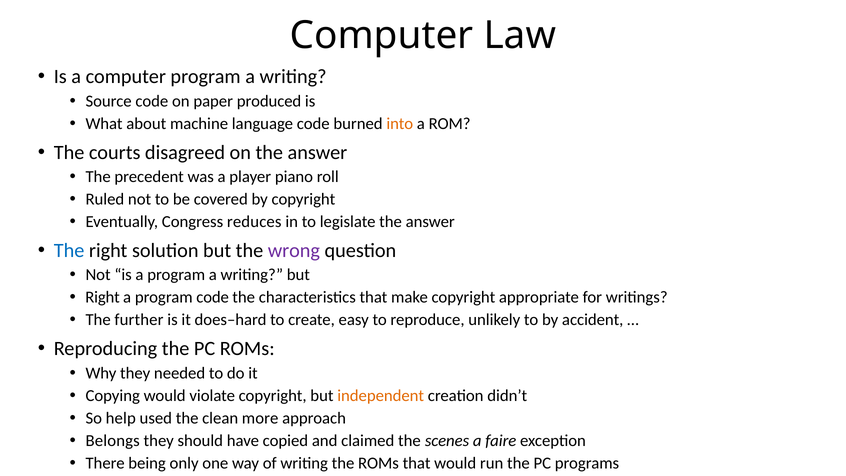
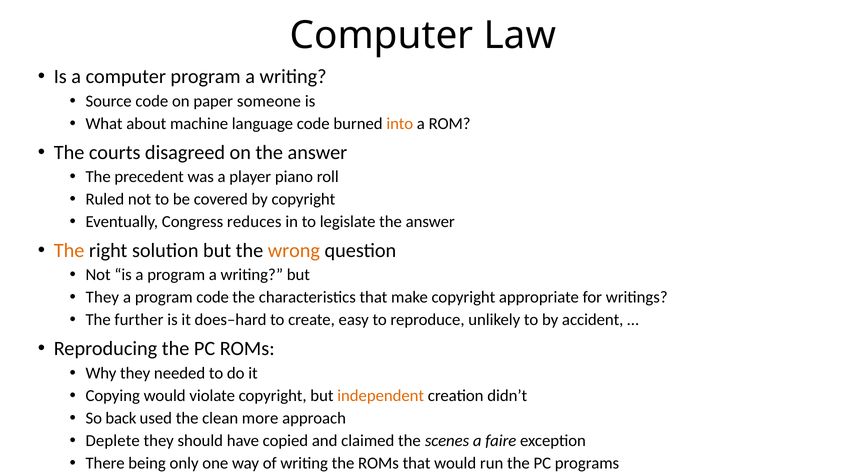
produced: produced -> someone
The at (69, 250) colour: blue -> orange
wrong colour: purple -> orange
Right at (103, 297): Right -> They
help: help -> back
Belongs: Belongs -> Deplete
